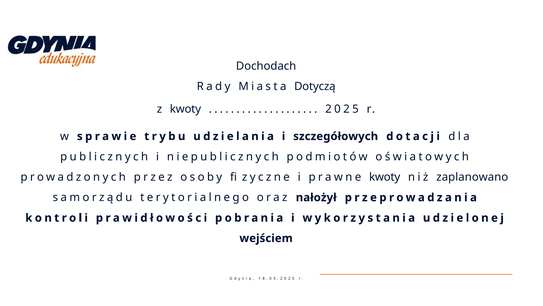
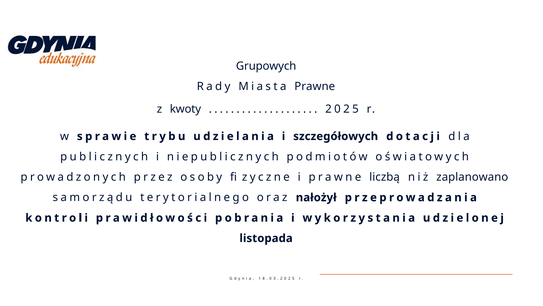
Dochodach: Dochodach -> Grupowych
Miasta Dotyczą: Dotyczą -> Prawne
prawne kwoty: kwoty -> liczbą
wejściem: wejściem -> listopada
